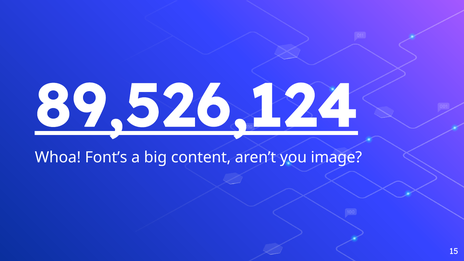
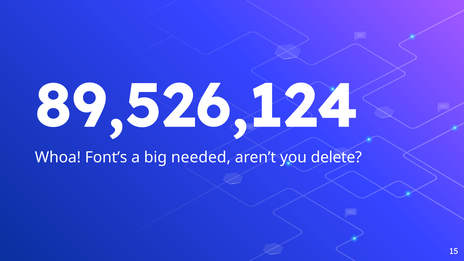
89,526,124 underline: present -> none
content: content -> needed
image: image -> delete
